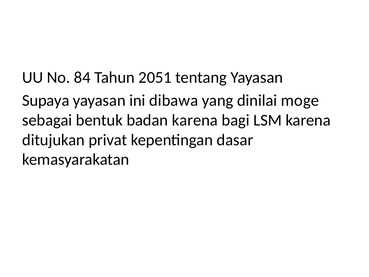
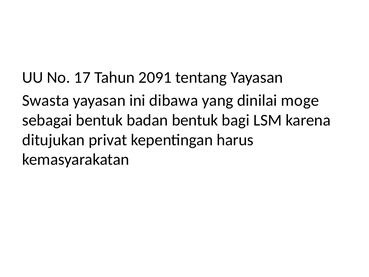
84: 84 -> 17
2051: 2051 -> 2091
Supaya: Supaya -> Swasta
badan karena: karena -> bentuk
dasar: dasar -> harus
